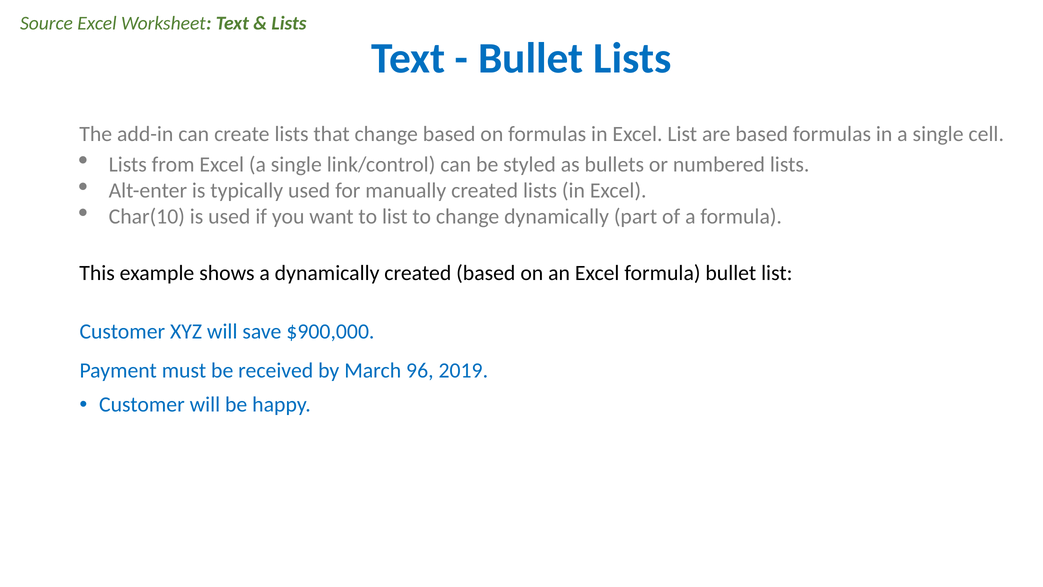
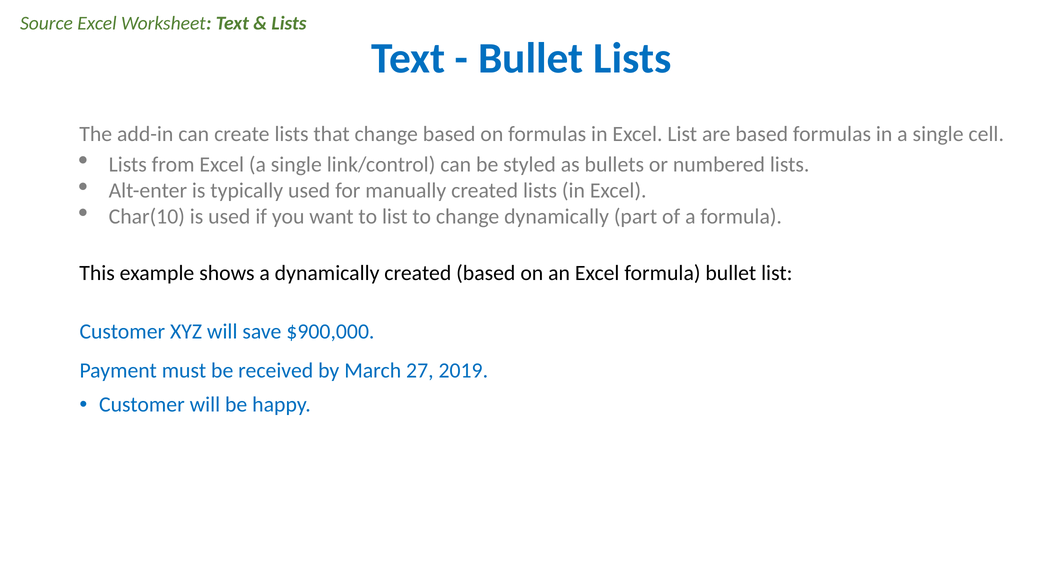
96: 96 -> 27
